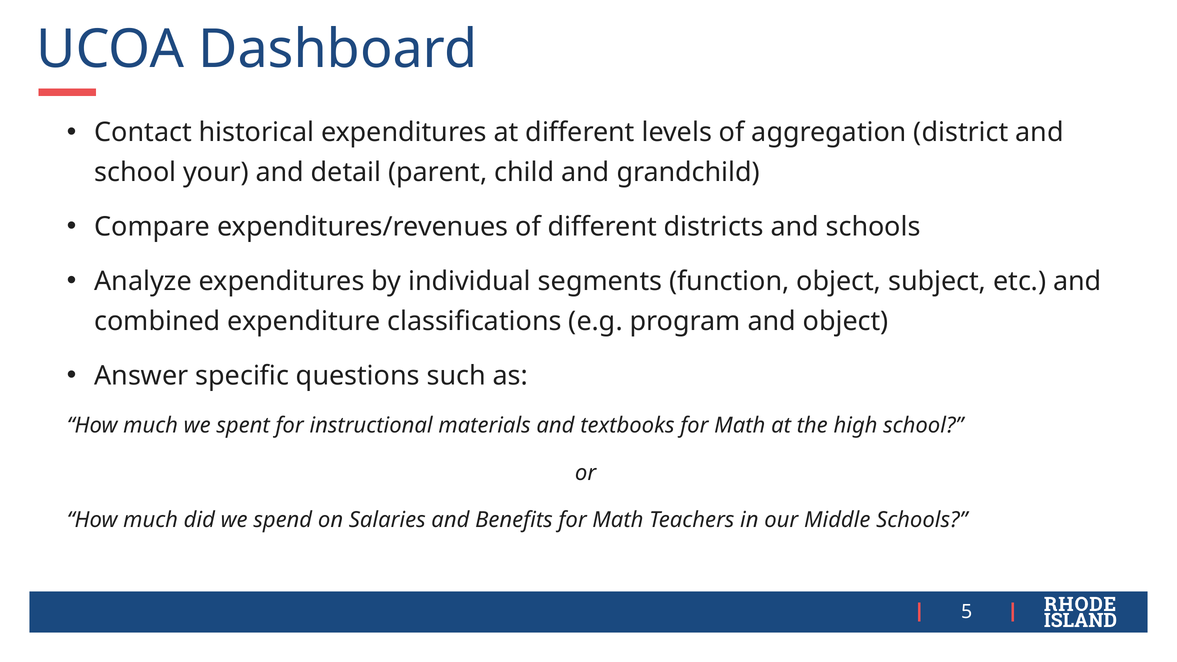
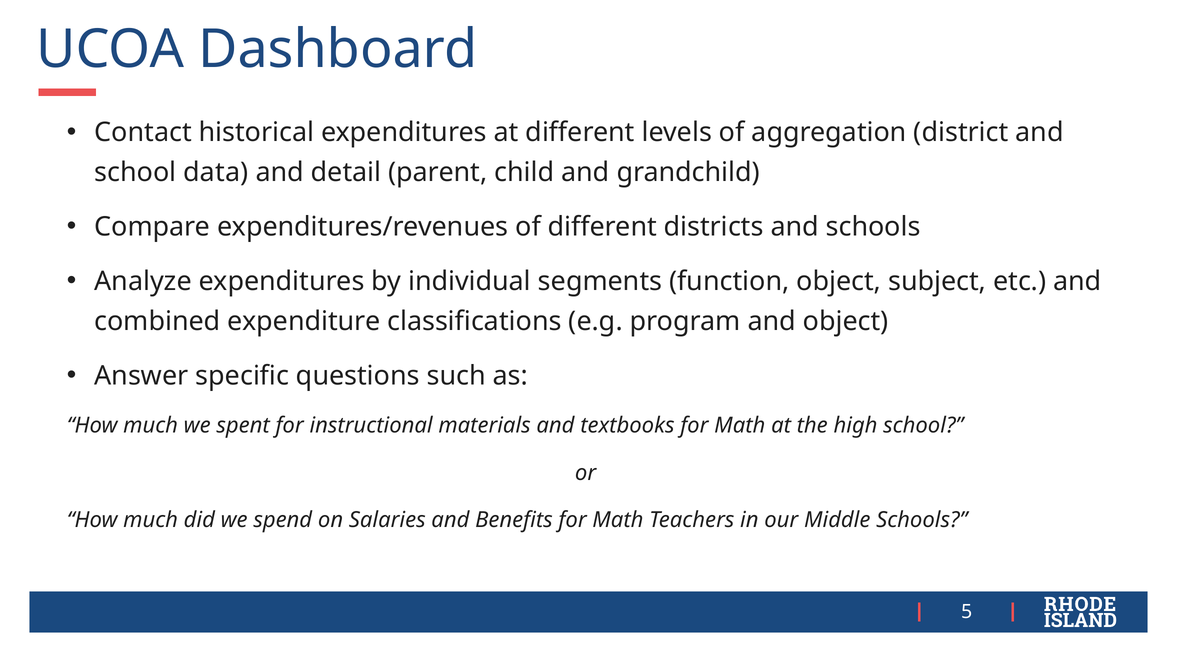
your: your -> data
